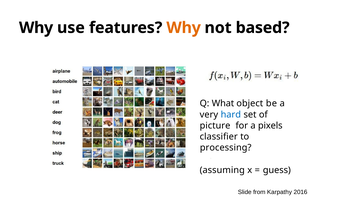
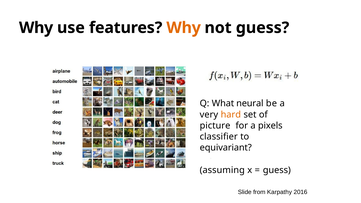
not based: based -> guess
object: object -> neural
hard colour: blue -> orange
processing: processing -> equivariant
